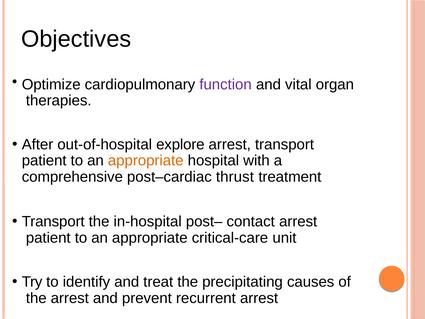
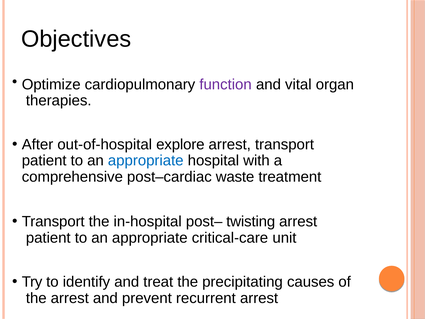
appropriate at (146, 160) colour: orange -> blue
thrust: thrust -> waste
contact: contact -> twisting
